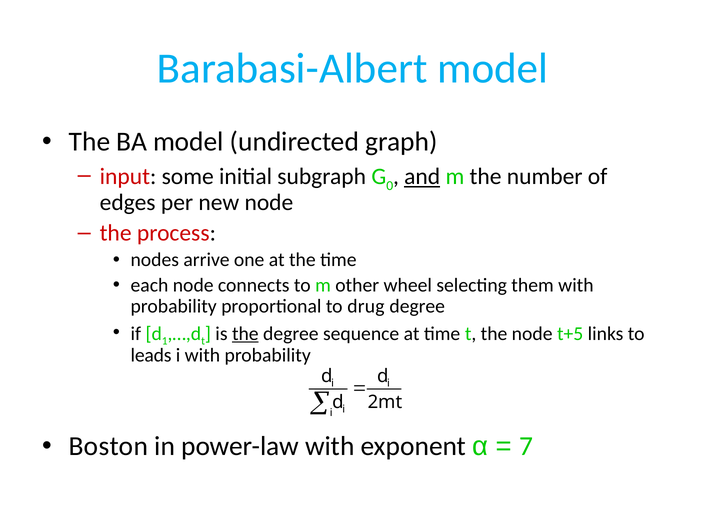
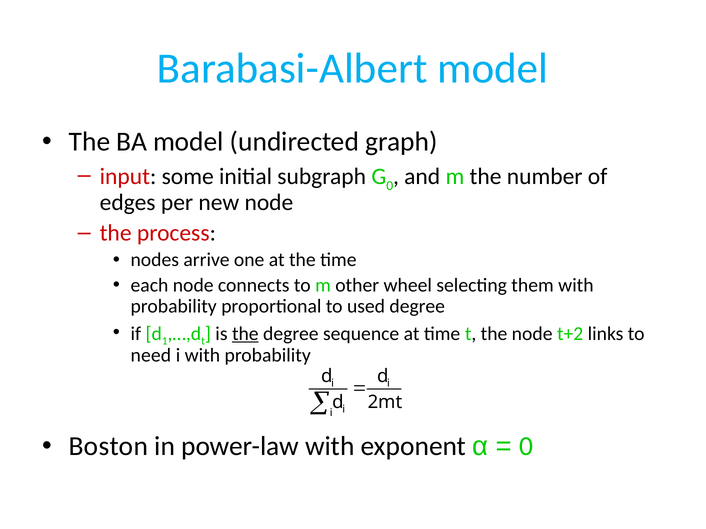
and underline: present -> none
drug: drug -> used
t+5: t+5 -> t+2
leads: leads -> need
7 at (526, 447): 7 -> 0
